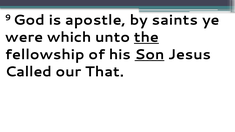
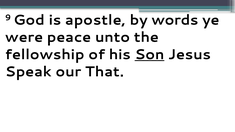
saints: saints -> words
which: which -> peace
the underline: present -> none
Called: Called -> Speak
